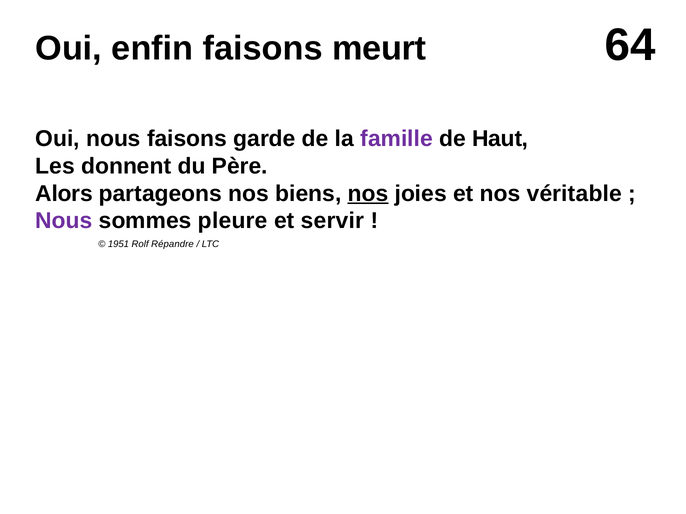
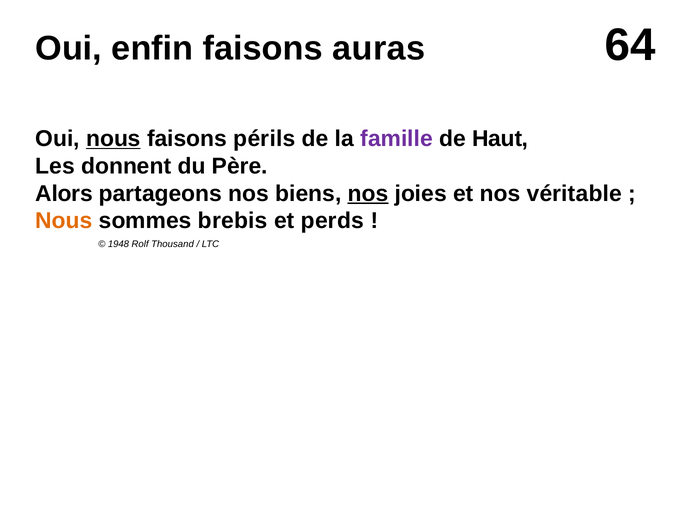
meurt: meurt -> auras
nous at (113, 139) underline: none -> present
garde: garde -> périls
Nous at (64, 221) colour: purple -> orange
pleure: pleure -> brebis
servir: servir -> perds
1951: 1951 -> 1948
Répandre: Répandre -> Thousand
